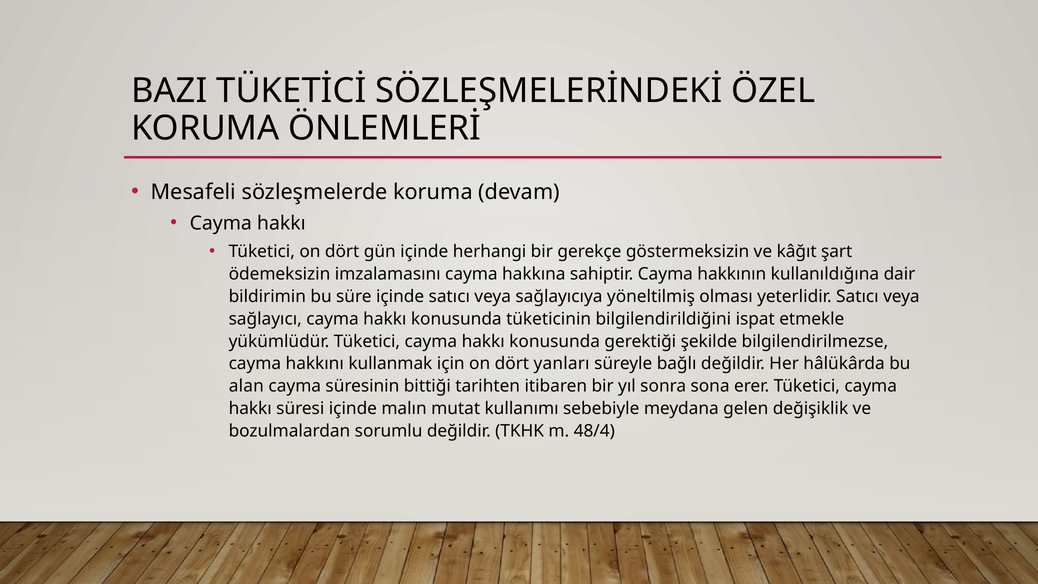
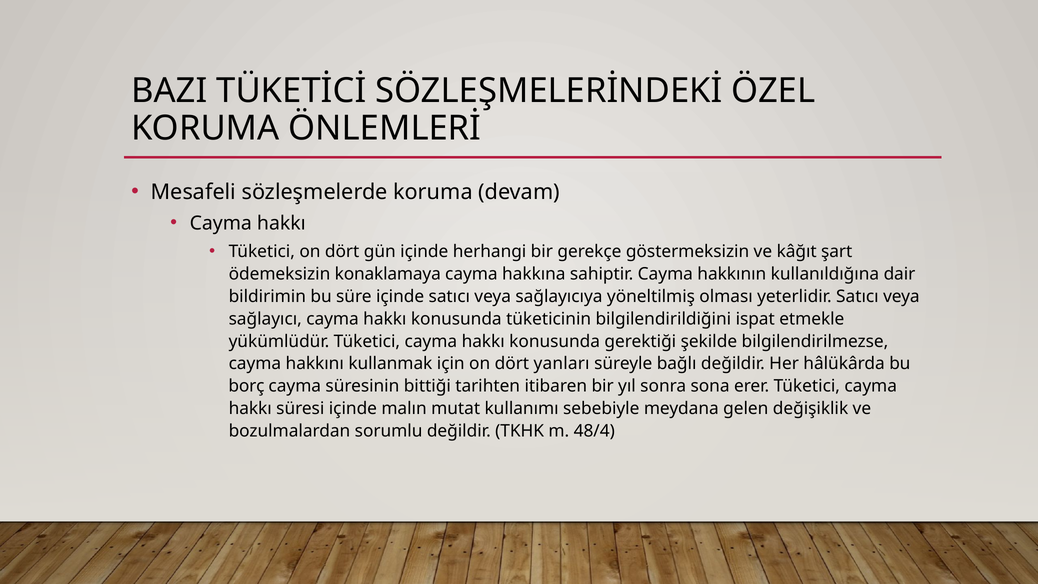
imzalamasını: imzalamasını -> konaklamaya
alan: alan -> borç
